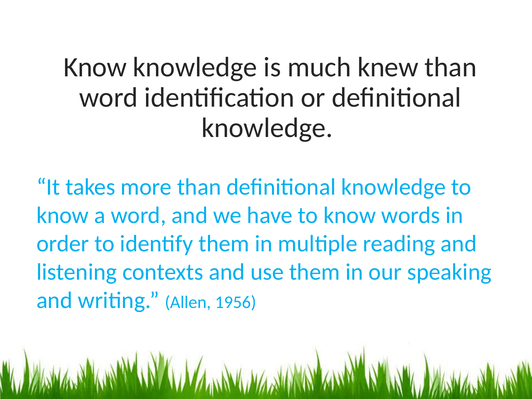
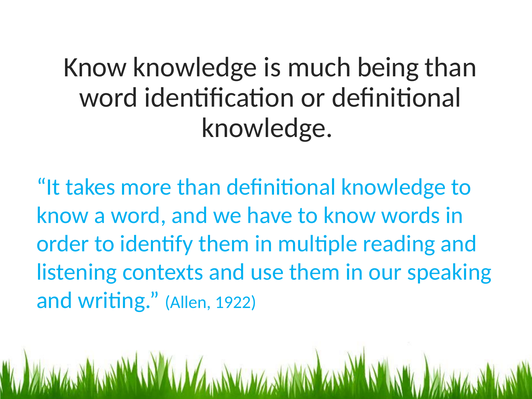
knew: knew -> being
1956: 1956 -> 1922
